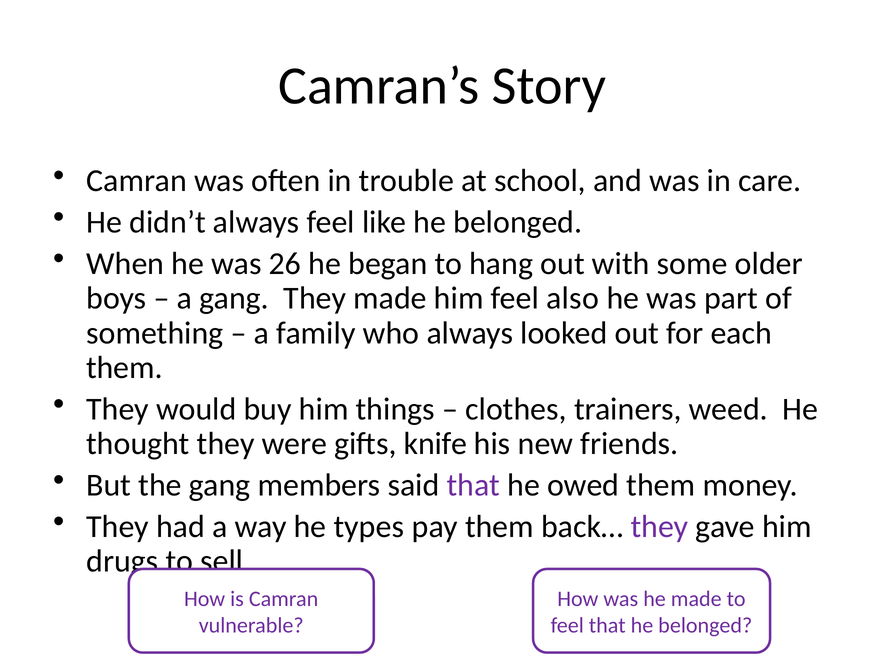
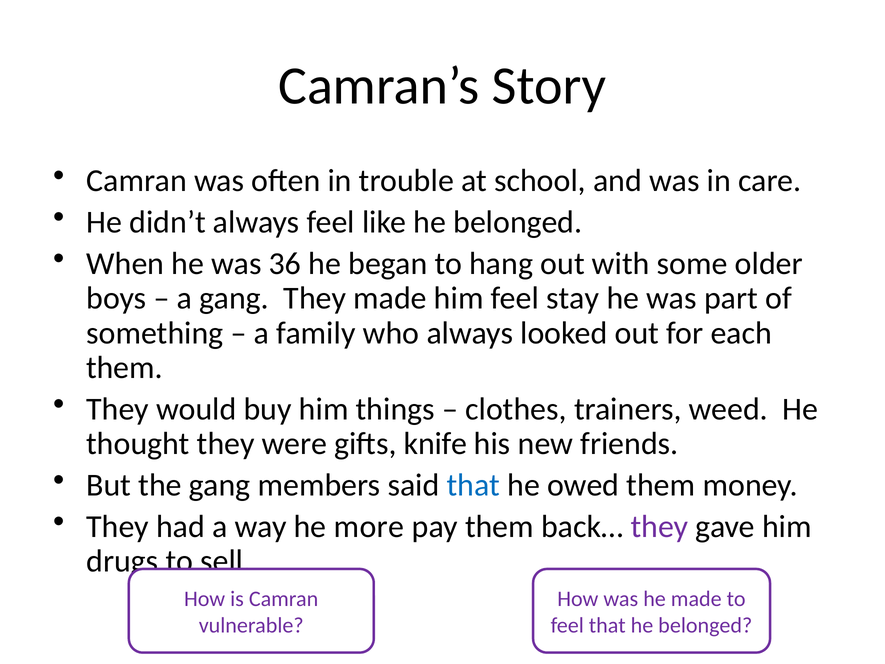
26: 26 -> 36
also: also -> stay
that at (473, 485) colour: purple -> blue
types: types -> more
